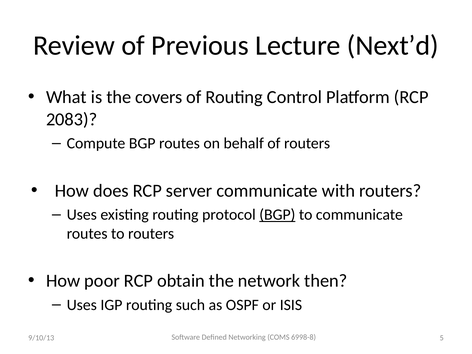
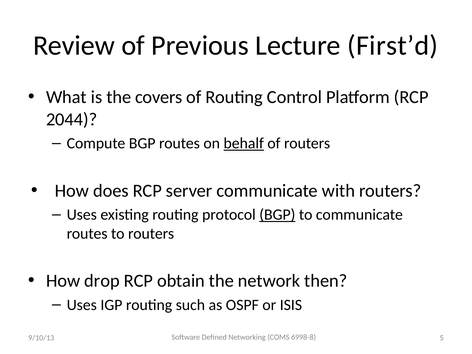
Next’d: Next’d -> First’d
2083: 2083 -> 2044
behalf underline: none -> present
poor: poor -> drop
